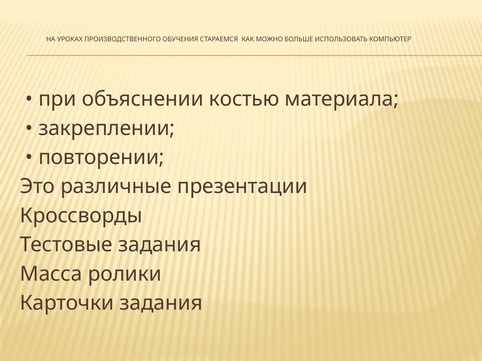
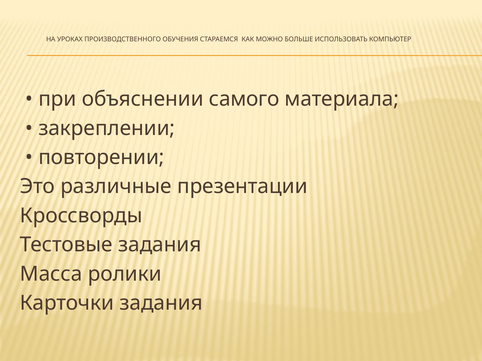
костью: костью -> самого
